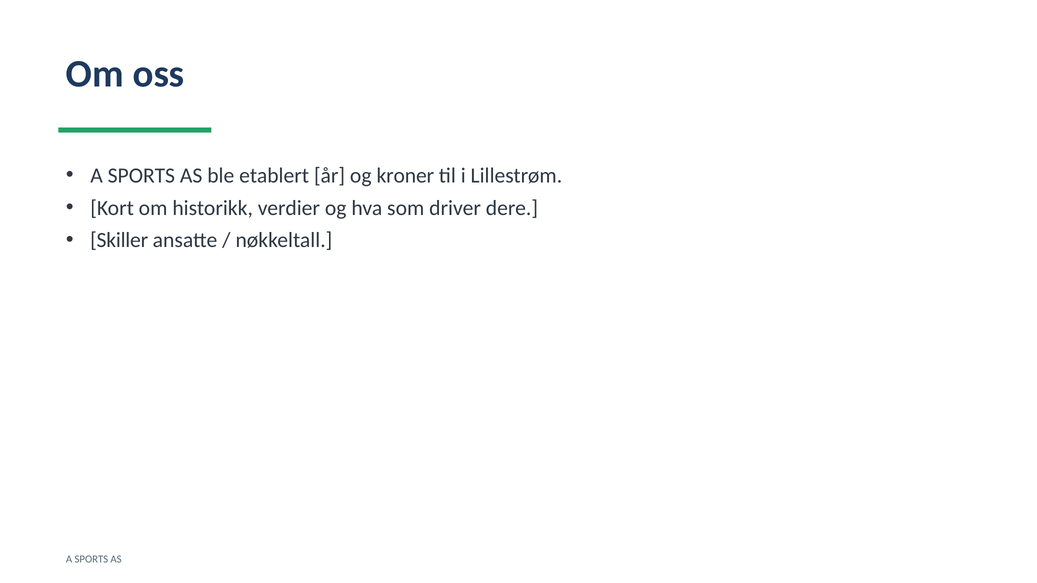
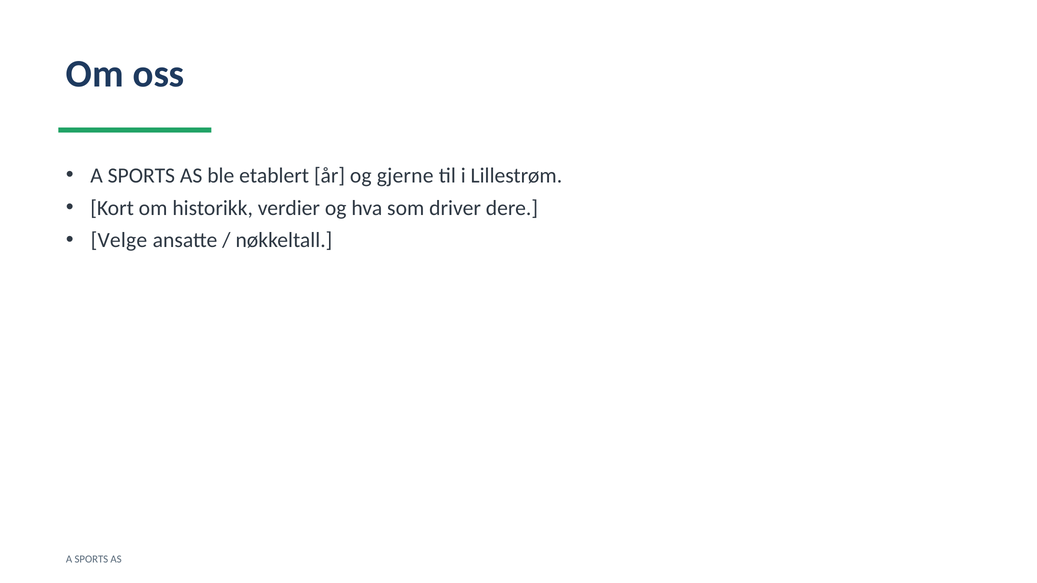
kroner: kroner -> gjerne
Skiller: Skiller -> Velge
